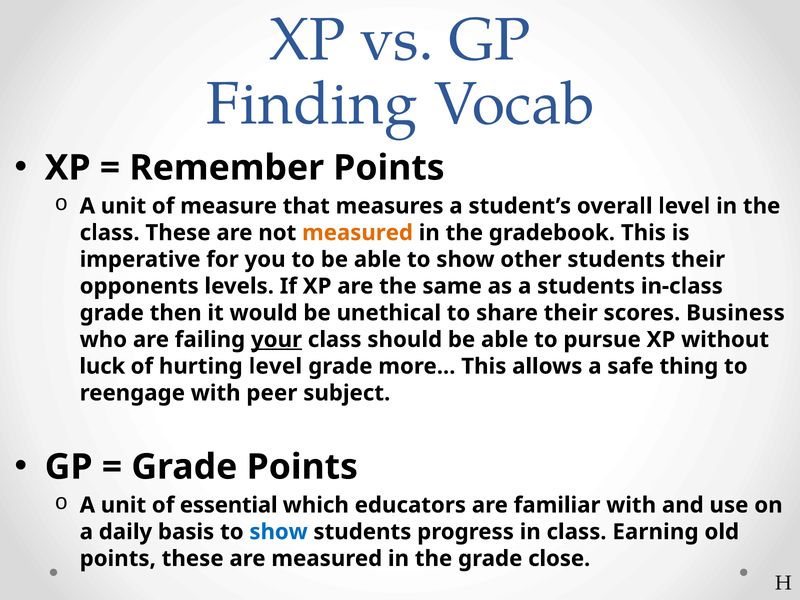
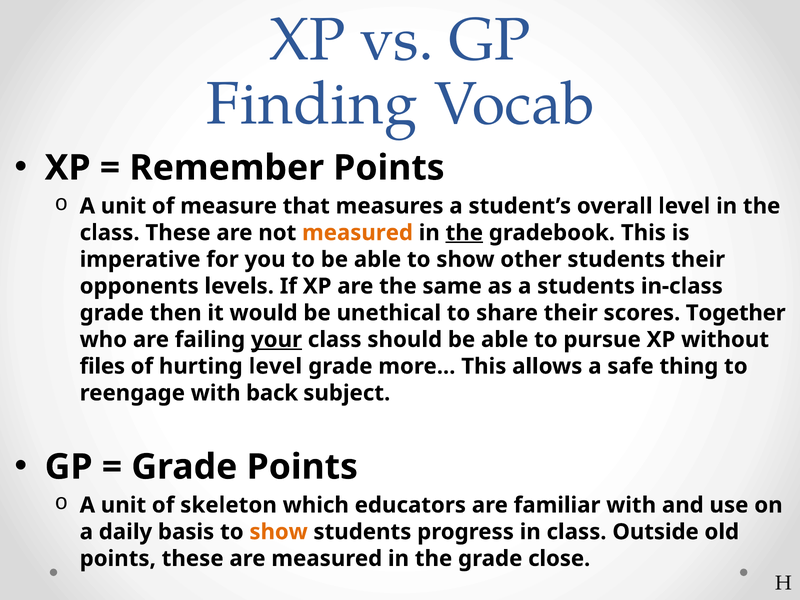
the at (464, 233) underline: none -> present
Business: Business -> Together
luck: luck -> files
peer: peer -> back
essential: essential -> skeleton
show at (279, 532) colour: blue -> orange
Earning: Earning -> Outside
